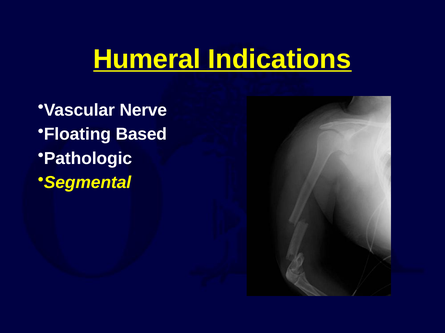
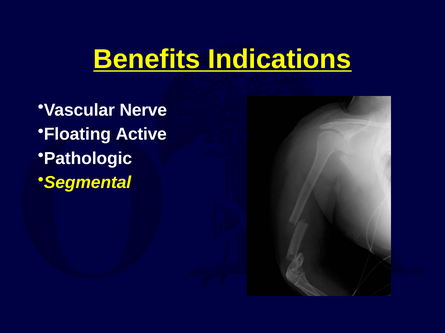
Humeral: Humeral -> Benefits
Based: Based -> Active
